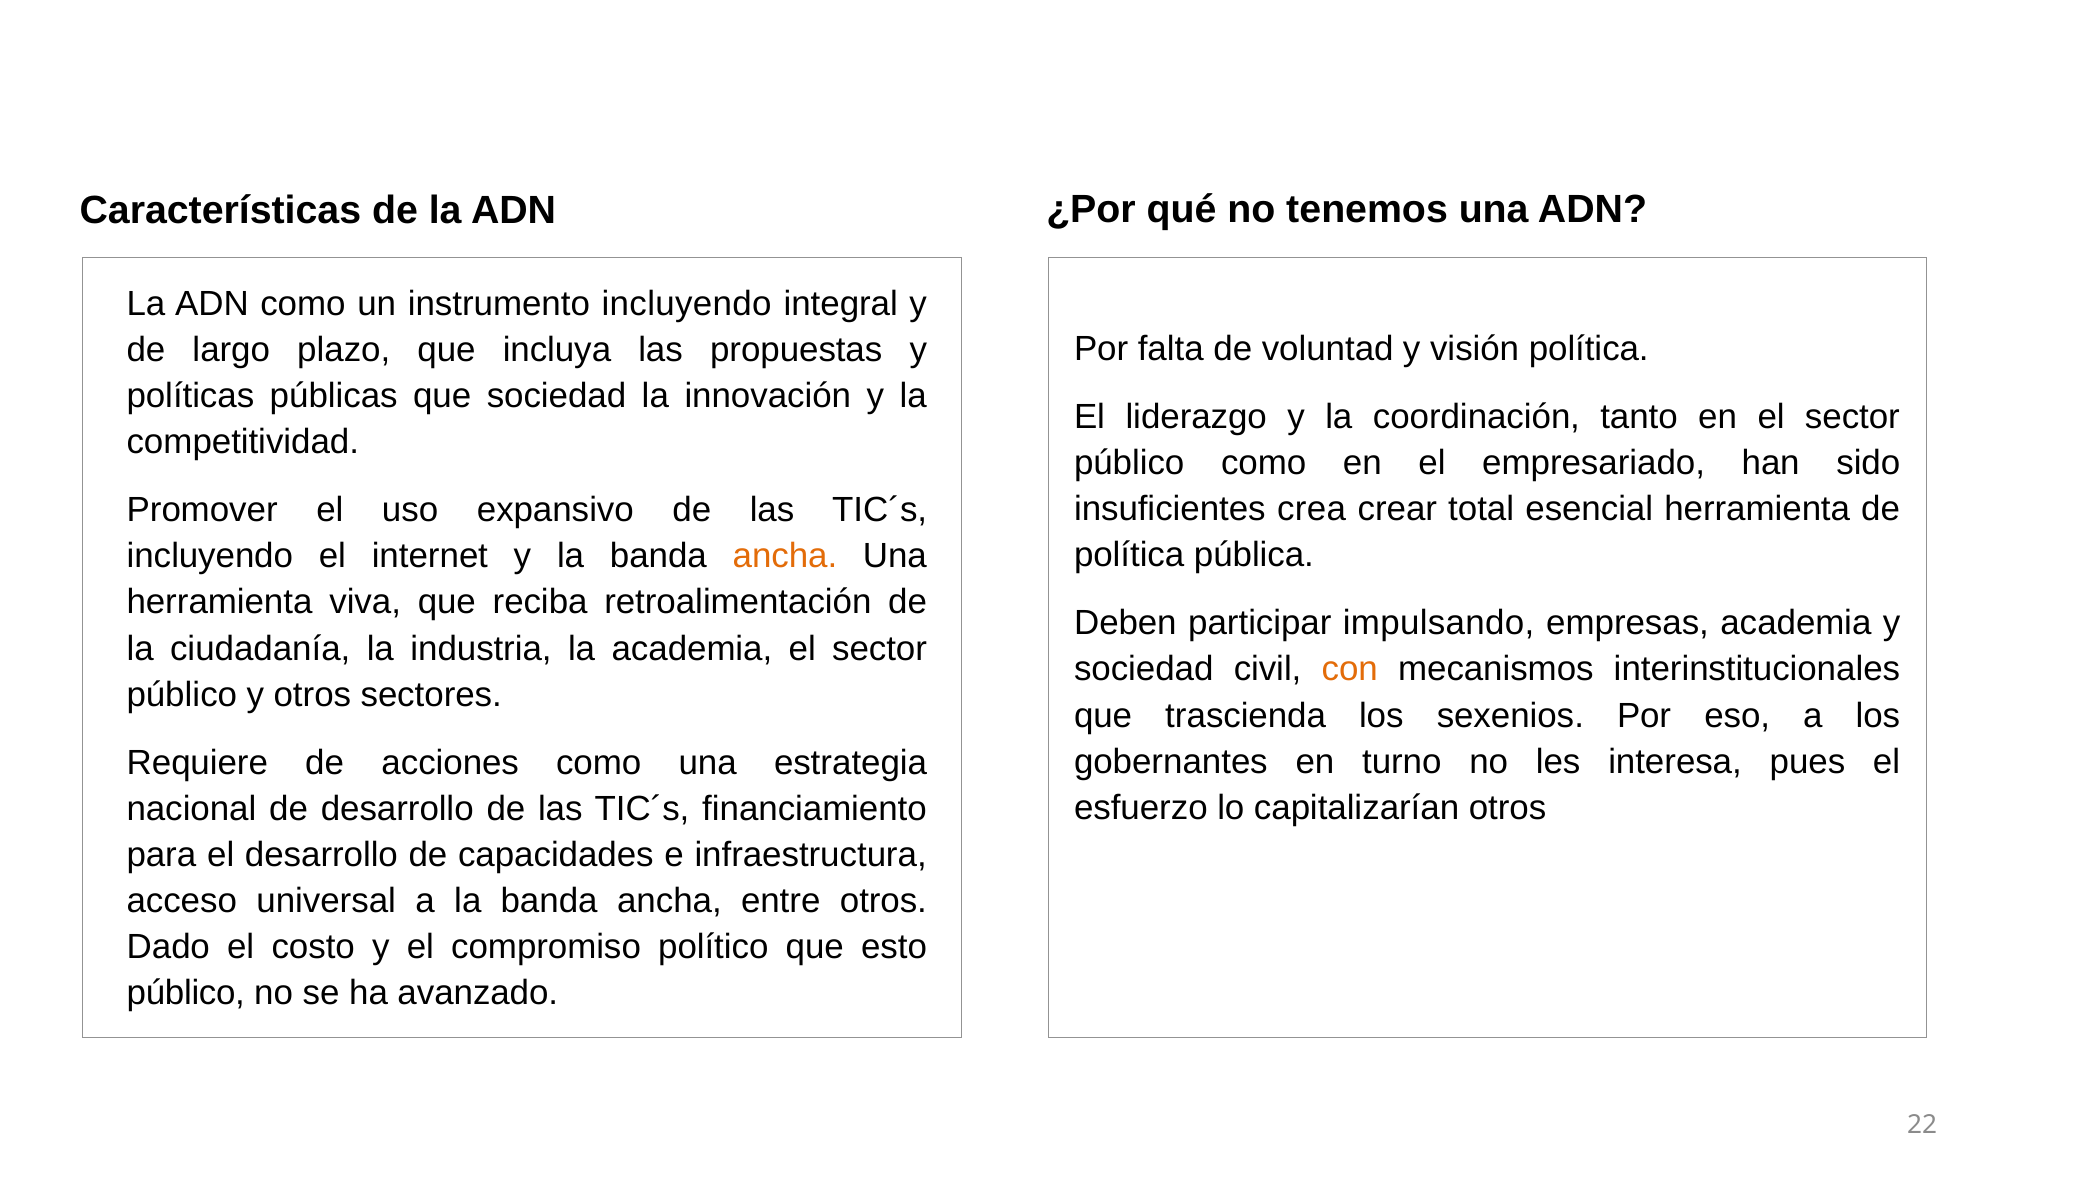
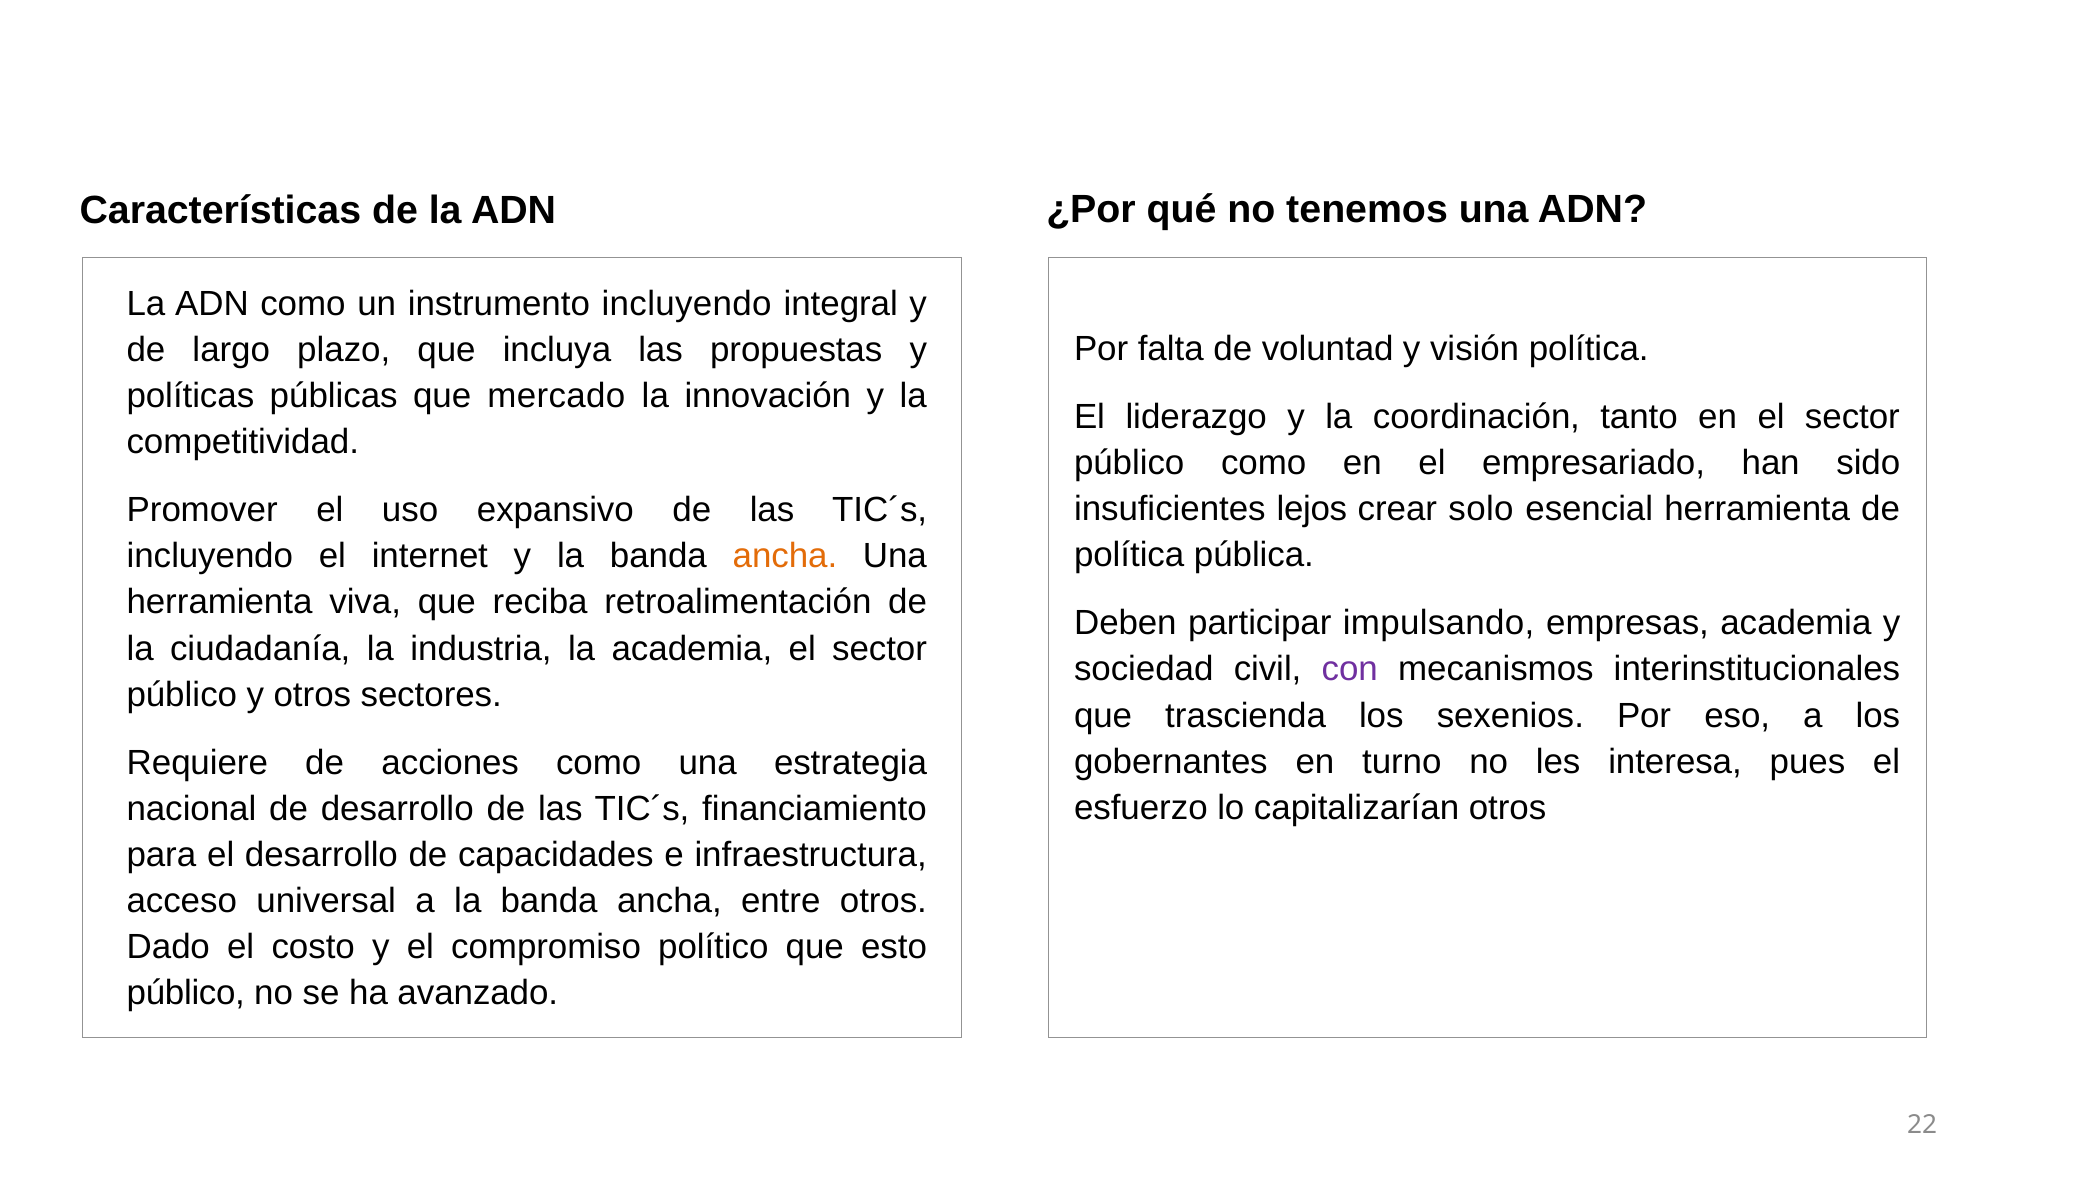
que sociedad: sociedad -> mercado
crea: crea -> lejos
total: total -> solo
con colour: orange -> purple
